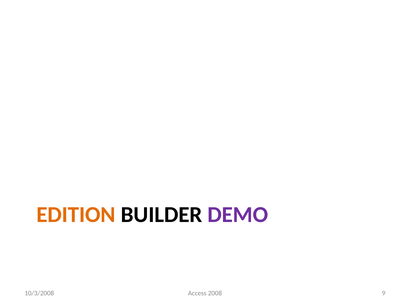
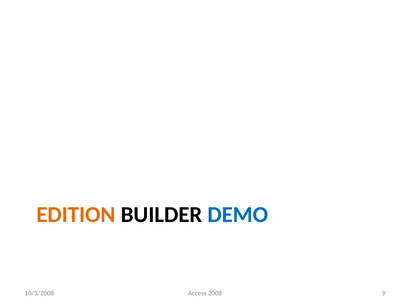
DEMO colour: purple -> blue
